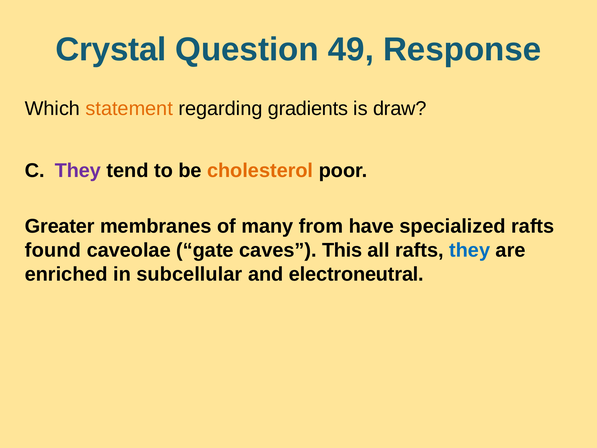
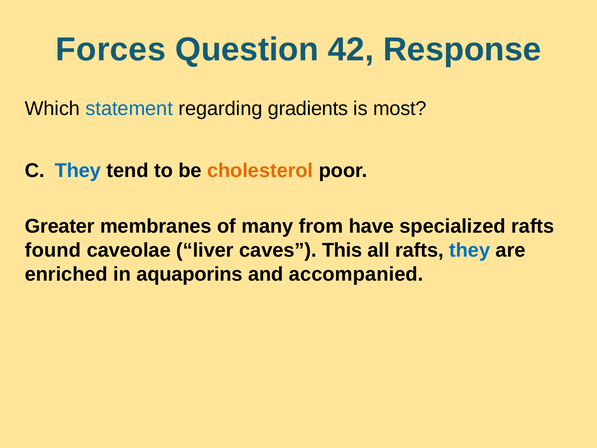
Crystal: Crystal -> Forces
49: 49 -> 42
statement colour: orange -> blue
draw: draw -> most
They at (78, 171) colour: purple -> blue
gate: gate -> liver
subcellular: subcellular -> aquaporins
electroneutral: electroneutral -> accompanied
